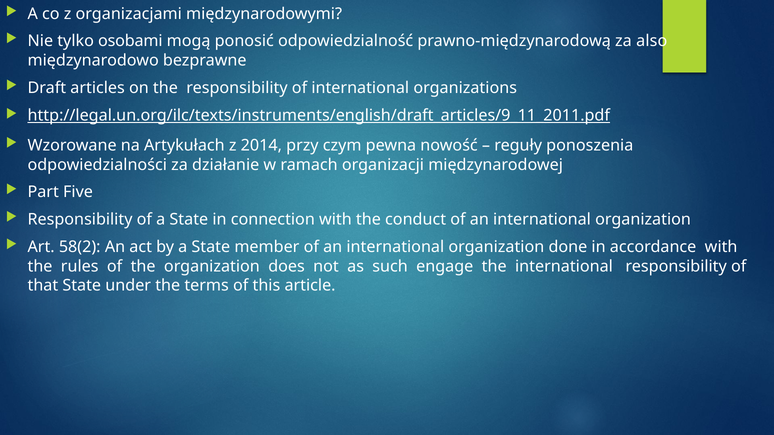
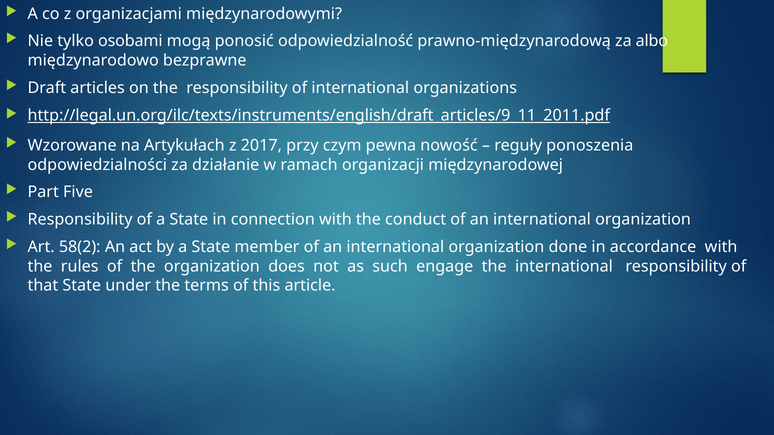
also: also -> albo
2014: 2014 -> 2017
